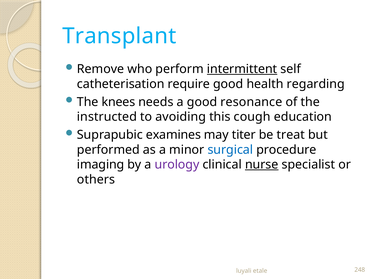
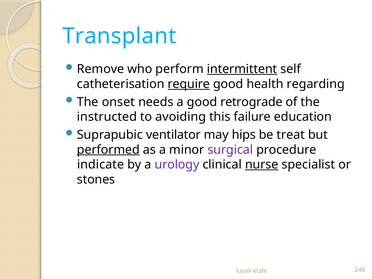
require underline: none -> present
knees: knees -> onset
resonance: resonance -> retrograde
cough: cough -> failure
examines: examines -> ventilator
titer: titer -> hips
performed underline: none -> present
surgical colour: blue -> purple
imaging: imaging -> indicate
others: others -> stones
